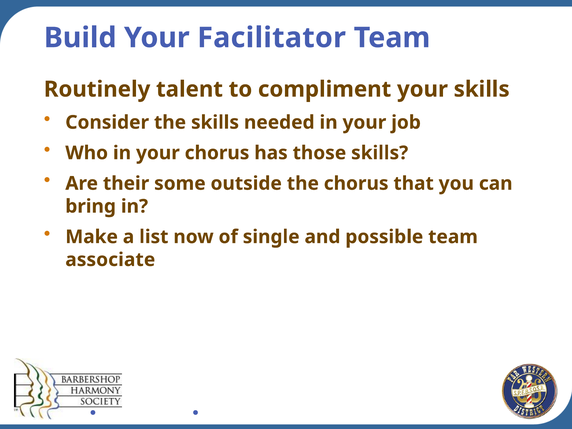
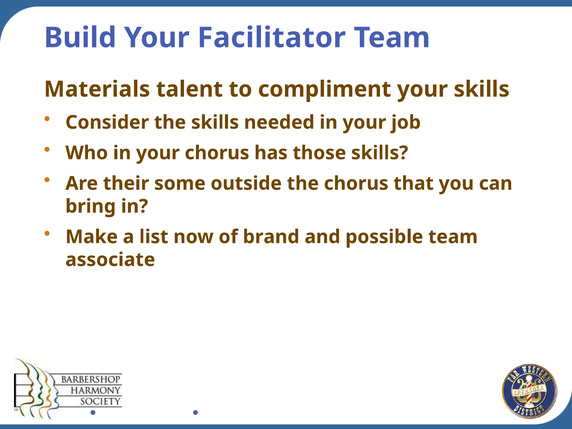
Routinely: Routinely -> Materials
single: single -> brand
